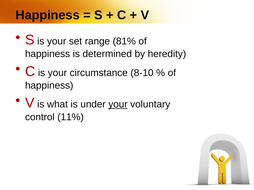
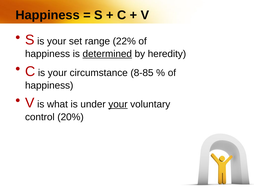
81%: 81% -> 22%
determined underline: none -> present
8-10: 8-10 -> 8-85
11%: 11% -> 20%
